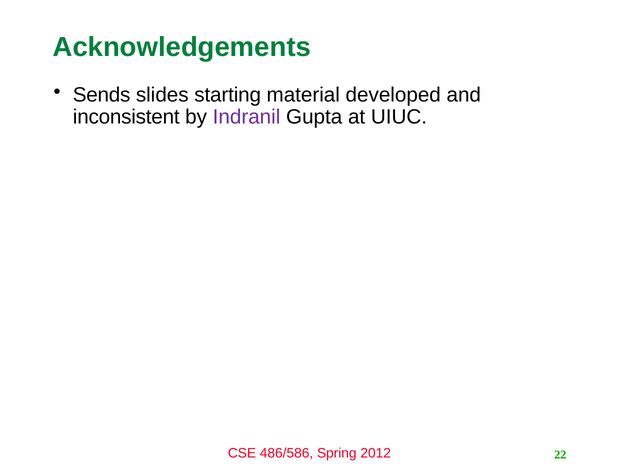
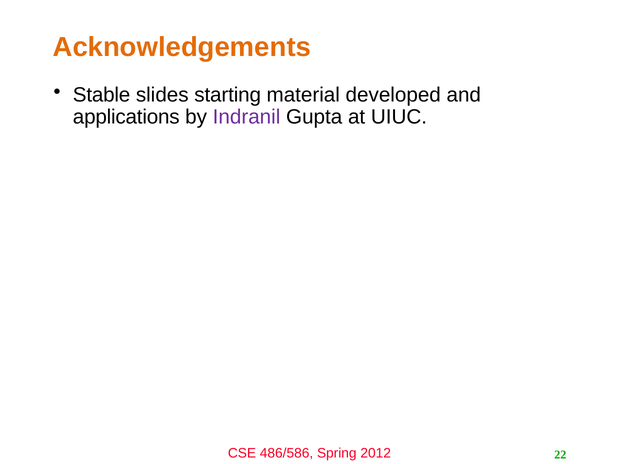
Acknowledgements colour: green -> orange
Sends: Sends -> Stable
inconsistent: inconsistent -> applications
